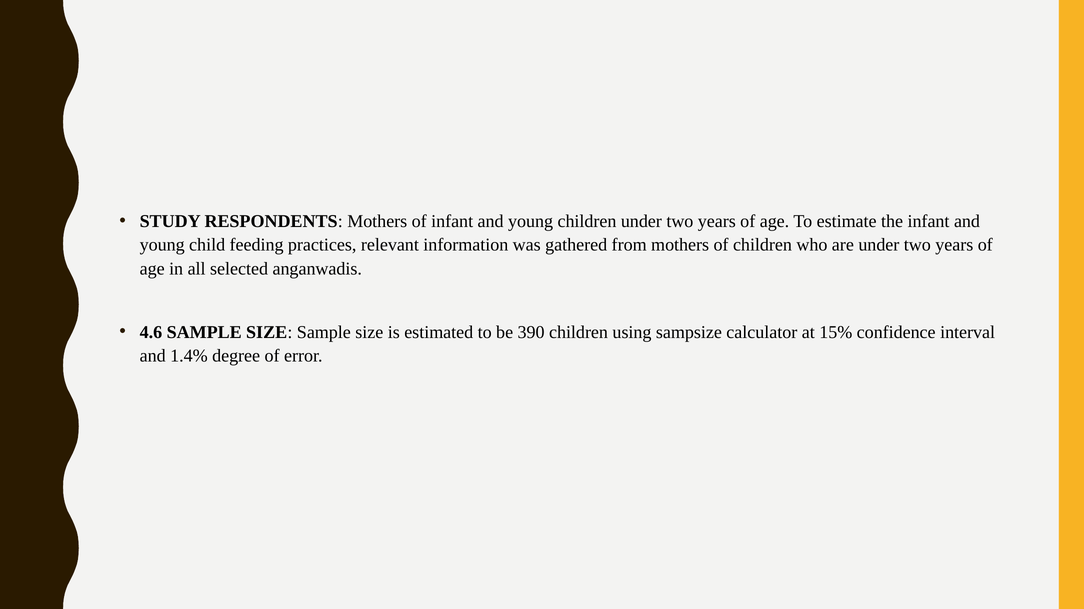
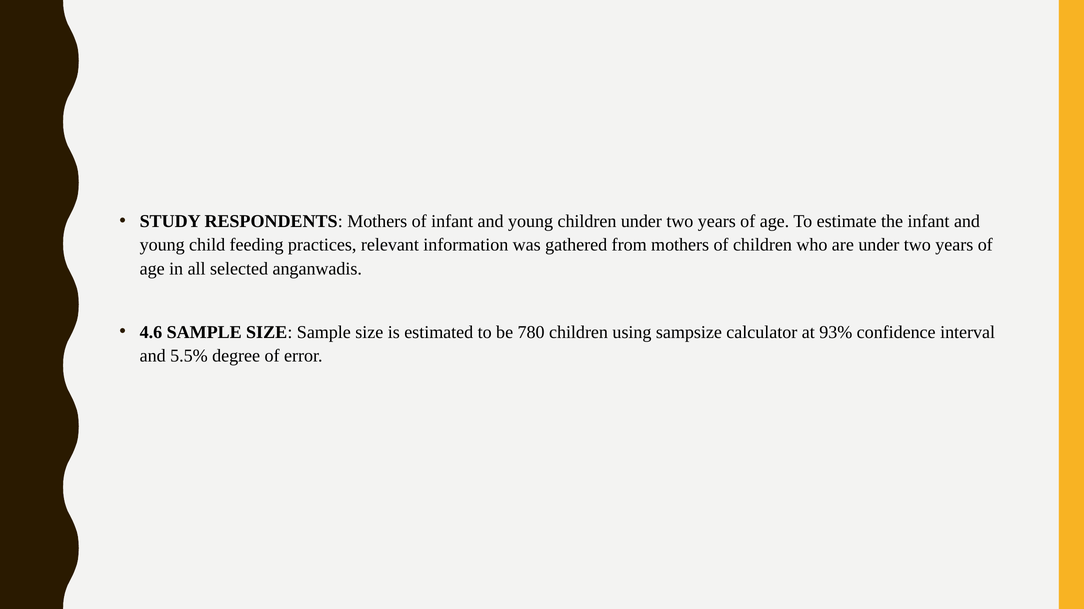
390: 390 -> 780
15%: 15% -> 93%
1.4%: 1.4% -> 5.5%
